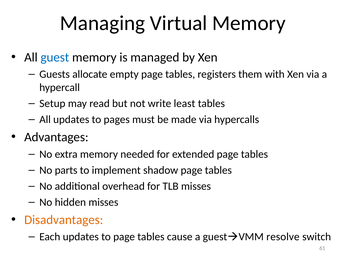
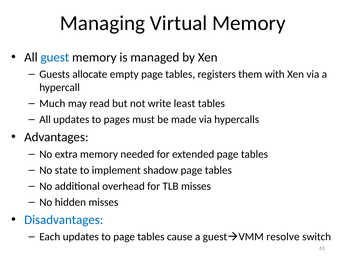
Setup: Setup -> Much
parts: parts -> state
Disadvantages colour: orange -> blue
